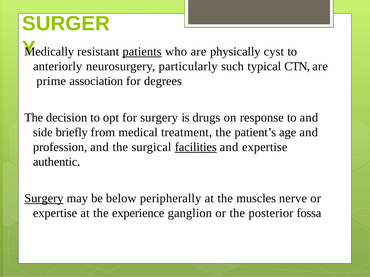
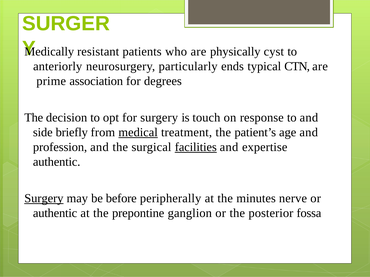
patients underline: present -> none
such: such -> ends
drugs: drugs -> touch
medical underline: none -> present
below: below -> before
muscles: muscles -> minutes
expertise at (55, 213): expertise -> authentic
experience: experience -> prepontine
